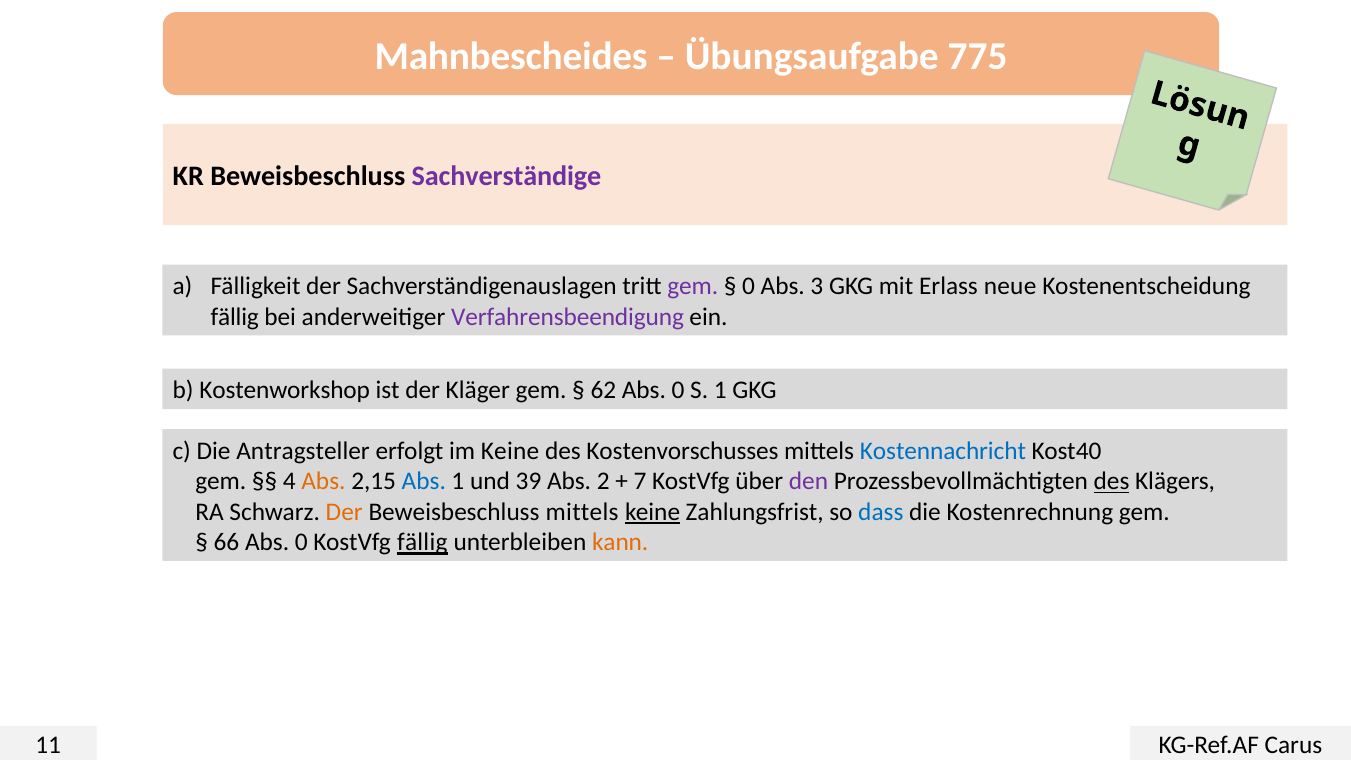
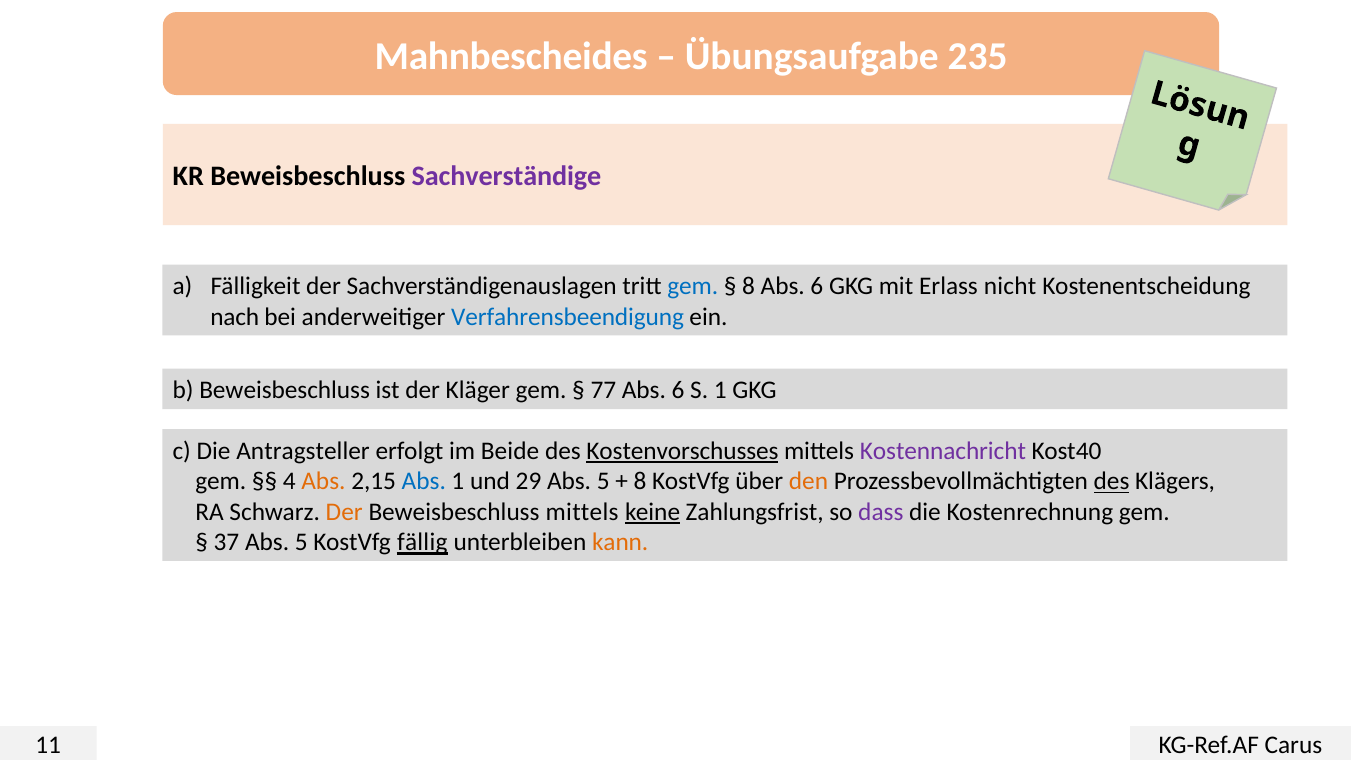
775: 775 -> 235
gem at (693, 286) colour: purple -> blue
0 at (749, 286): 0 -> 8
3 at (817, 286): 3 -> 6
neue: neue -> nicht
fällig at (235, 317): fällig -> nach
Verfahrensbeendigung colour: purple -> blue
b Kostenworkshop: Kostenworkshop -> Beweisbeschluss
62: 62 -> 77
0 at (678, 391): 0 -> 6
im Keine: Keine -> Beide
Kostenvorschusses underline: none -> present
Kostennachricht colour: blue -> purple
39: 39 -> 29
2 at (603, 482): 2 -> 5
7 at (640, 482): 7 -> 8
den colour: purple -> orange
dass colour: blue -> purple
66: 66 -> 37
0 at (301, 542): 0 -> 5
